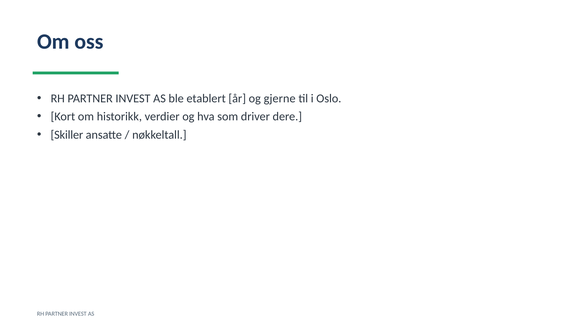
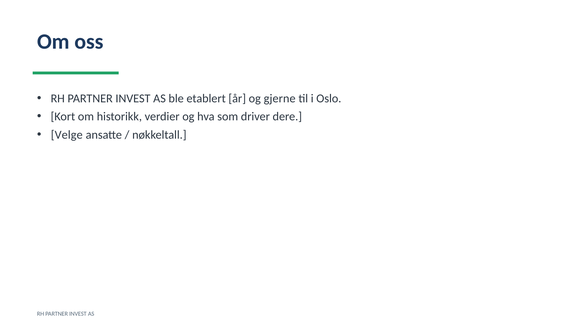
Skiller: Skiller -> Velge
